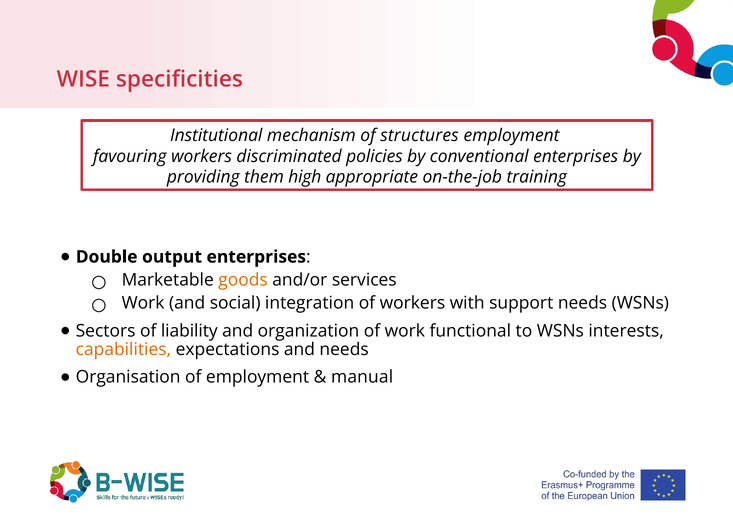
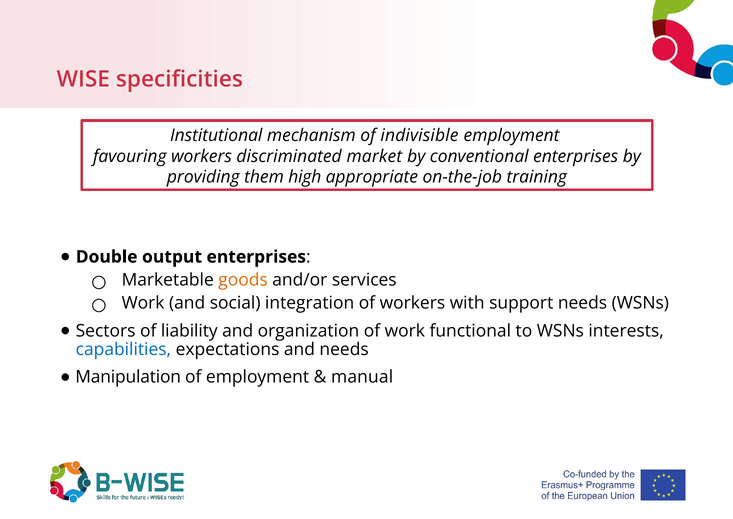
structures: structures -> indivisible
policies: policies -> market
capabilities colour: orange -> blue
Organisation: Organisation -> Manipulation
